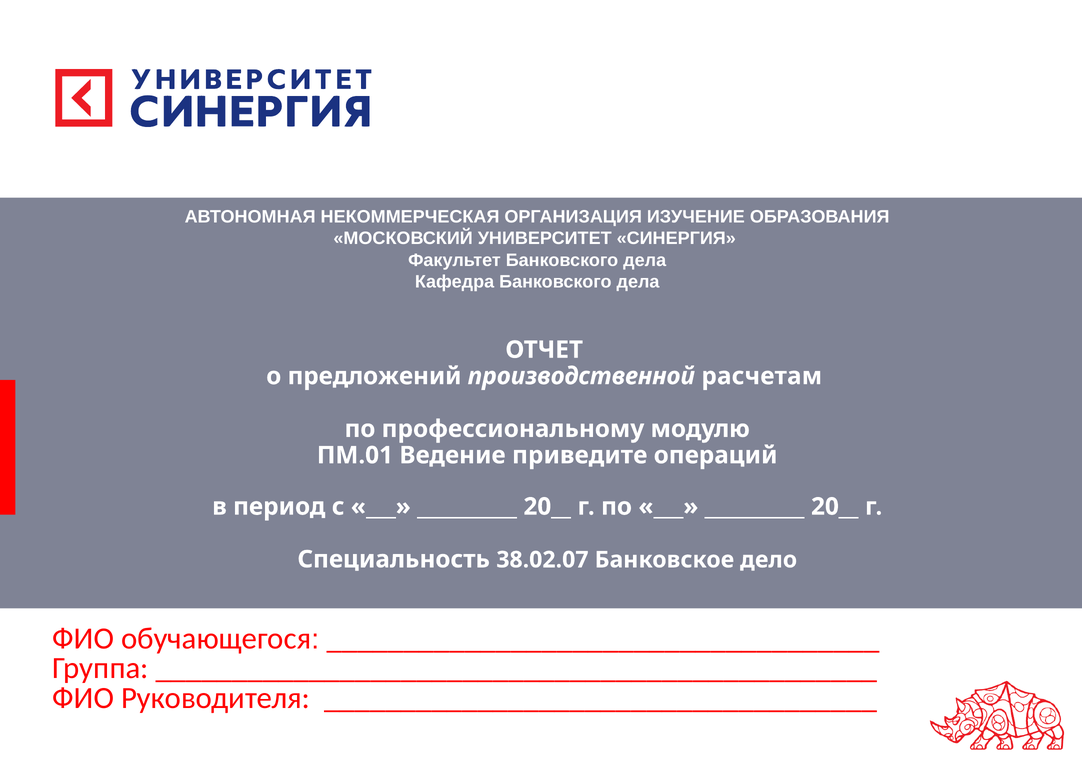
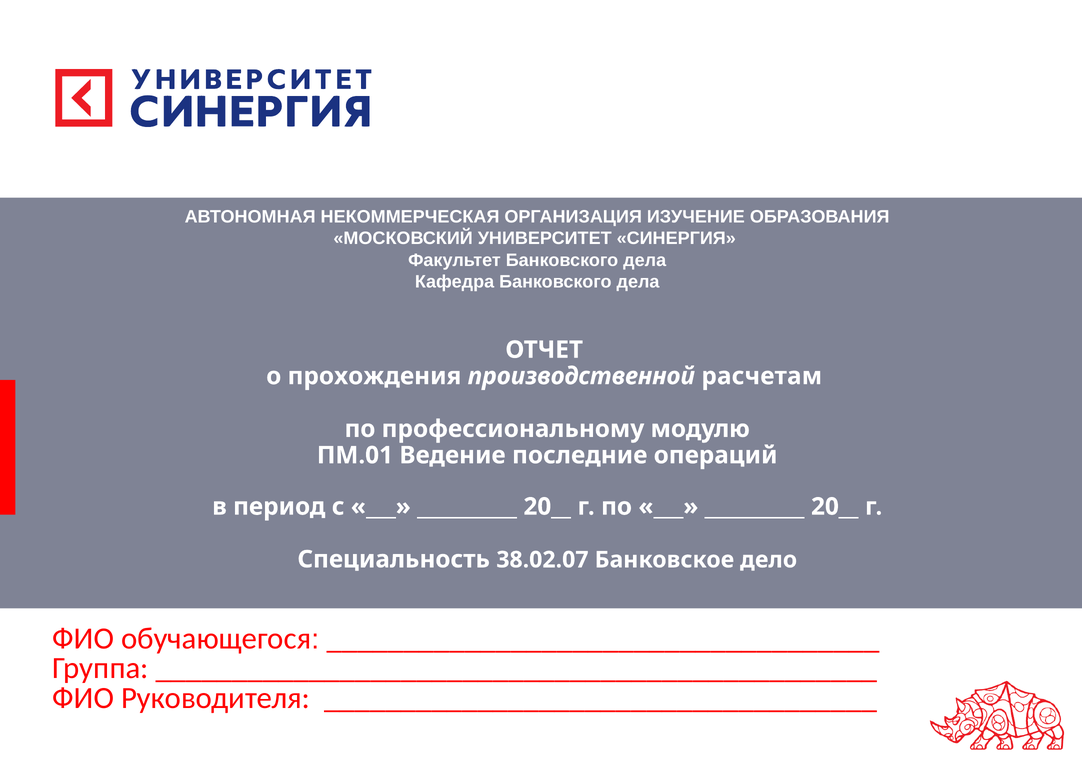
предложений: предложений -> прохождения
приведите: приведите -> последние
